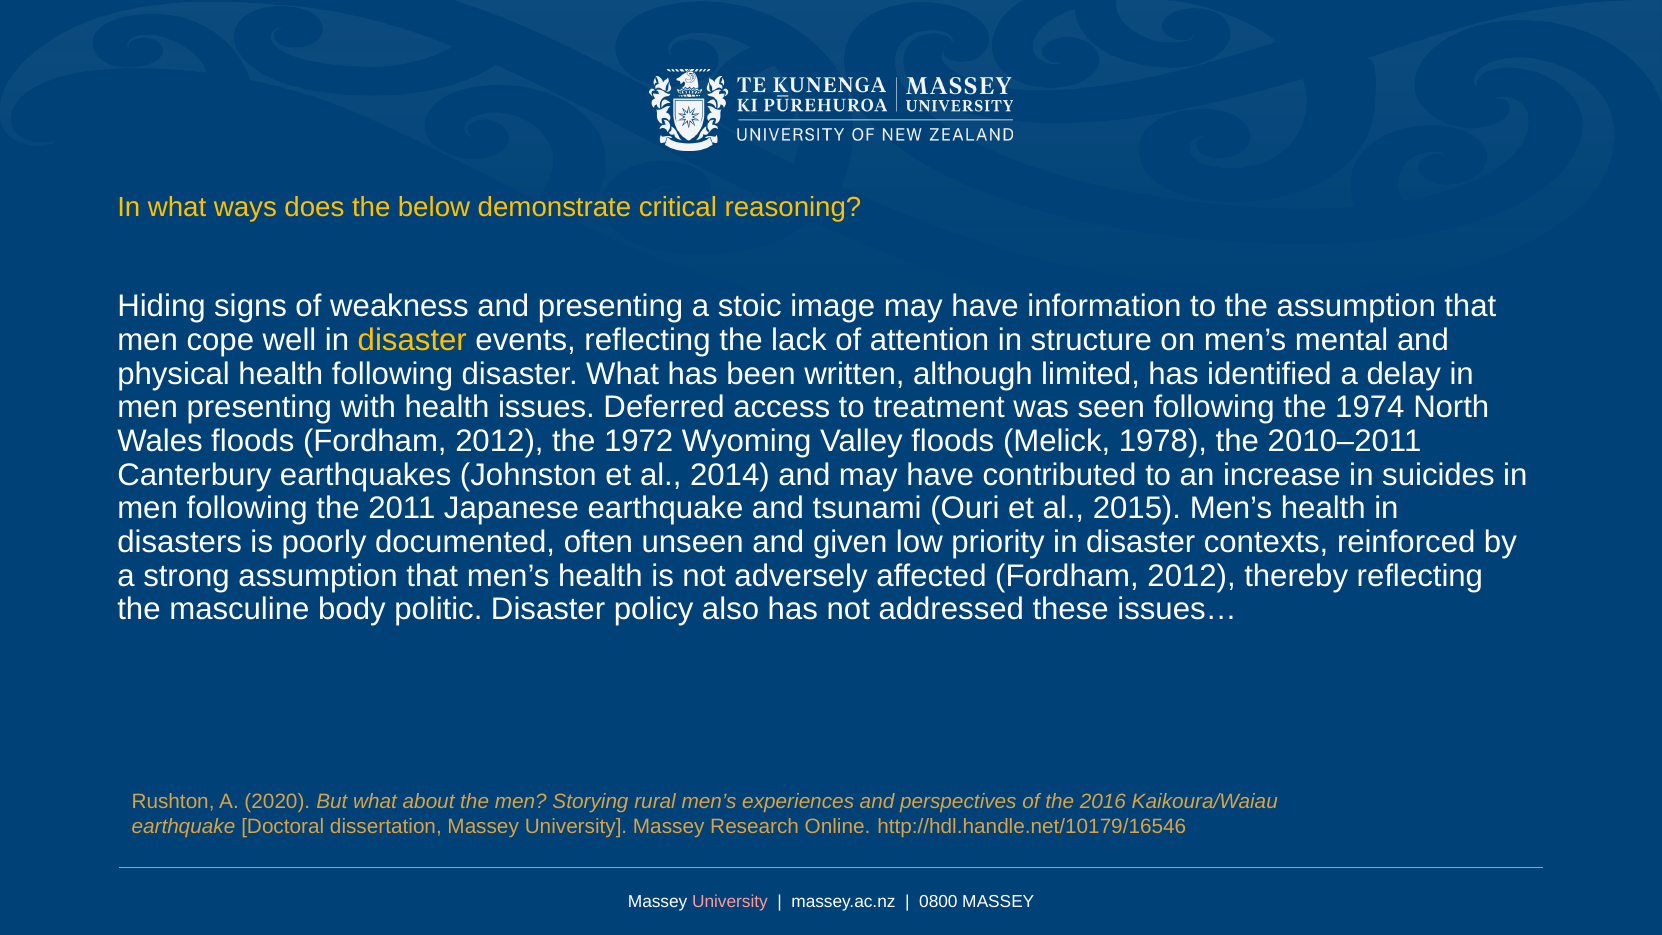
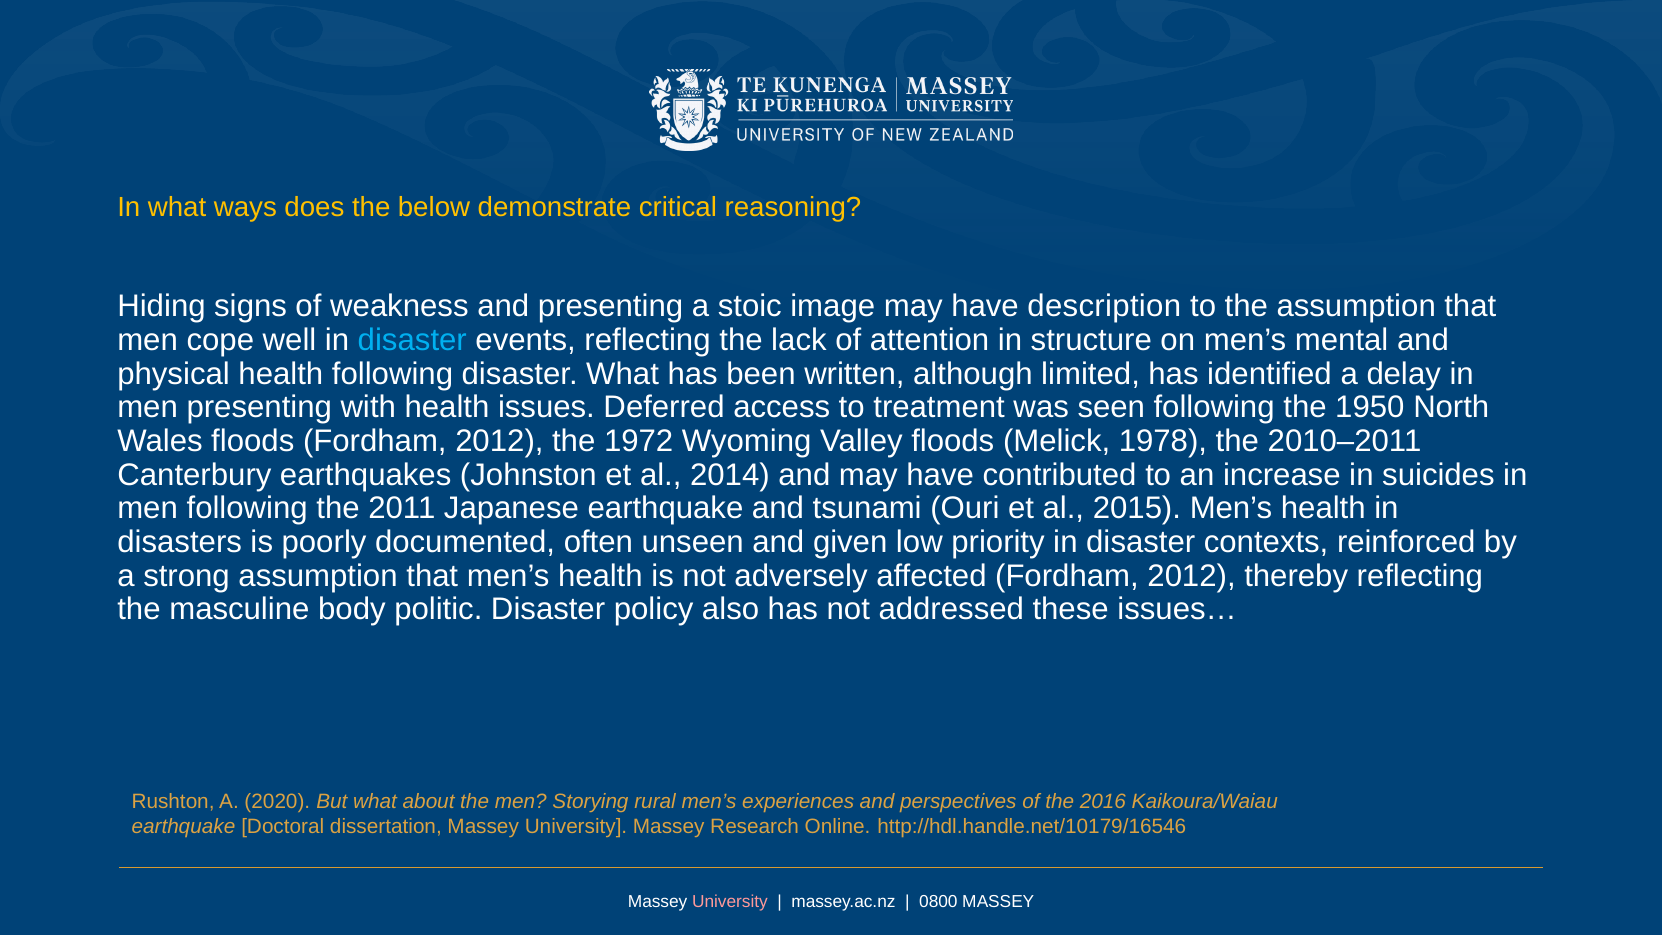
information: information -> description
disaster at (412, 340) colour: yellow -> light blue
1974: 1974 -> 1950
